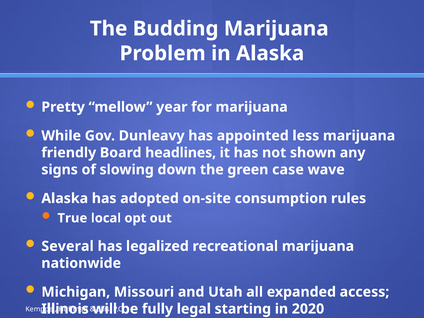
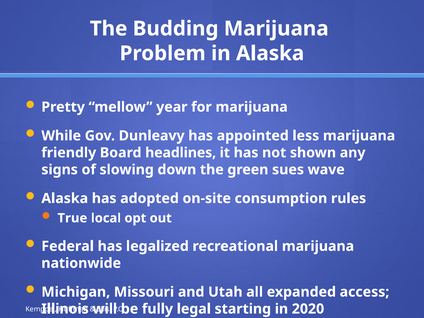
case: case -> sues
Several: Several -> Federal
